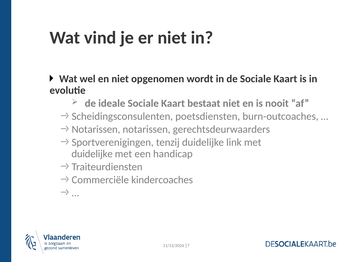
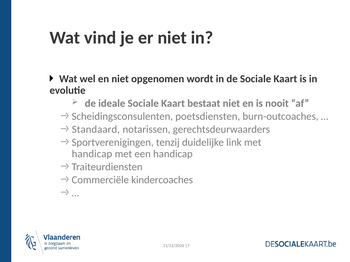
Notarissen at (96, 130): Notarissen -> Standaard
duidelijke at (92, 154): duidelijke -> handicap
